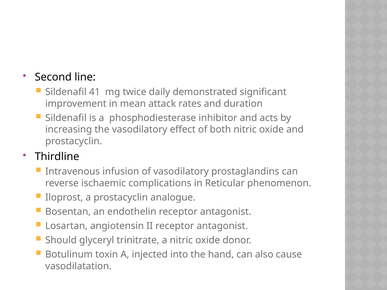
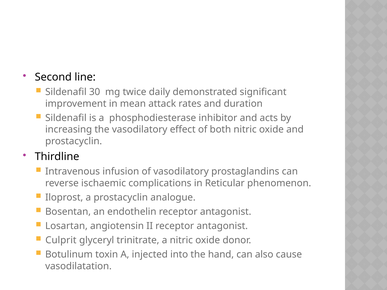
41: 41 -> 30
Should: Should -> Culprit
